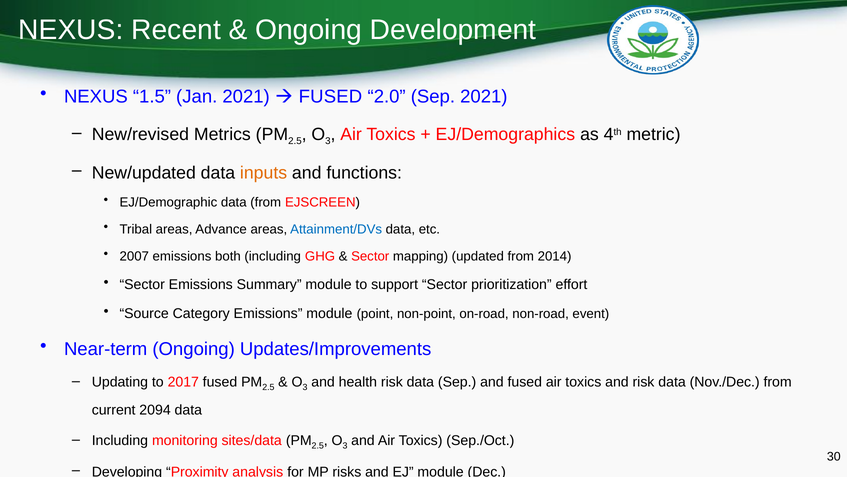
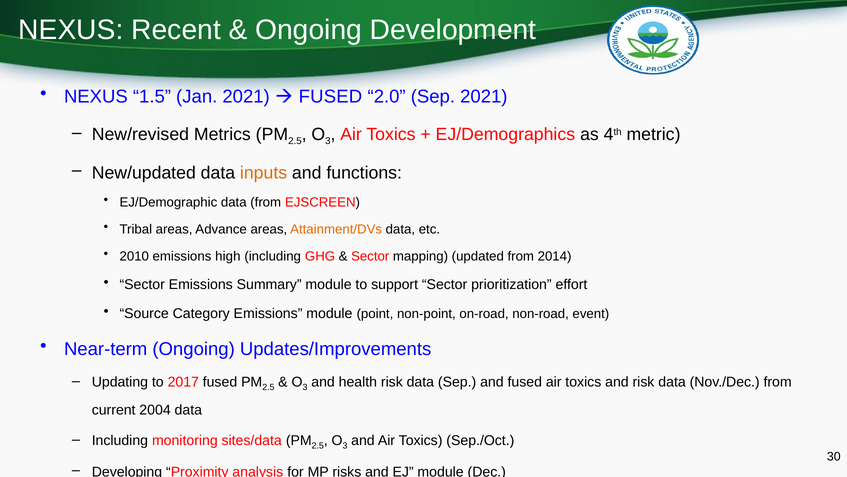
Attainment/DVs colour: blue -> orange
2007: 2007 -> 2010
both: both -> high
2094: 2094 -> 2004
